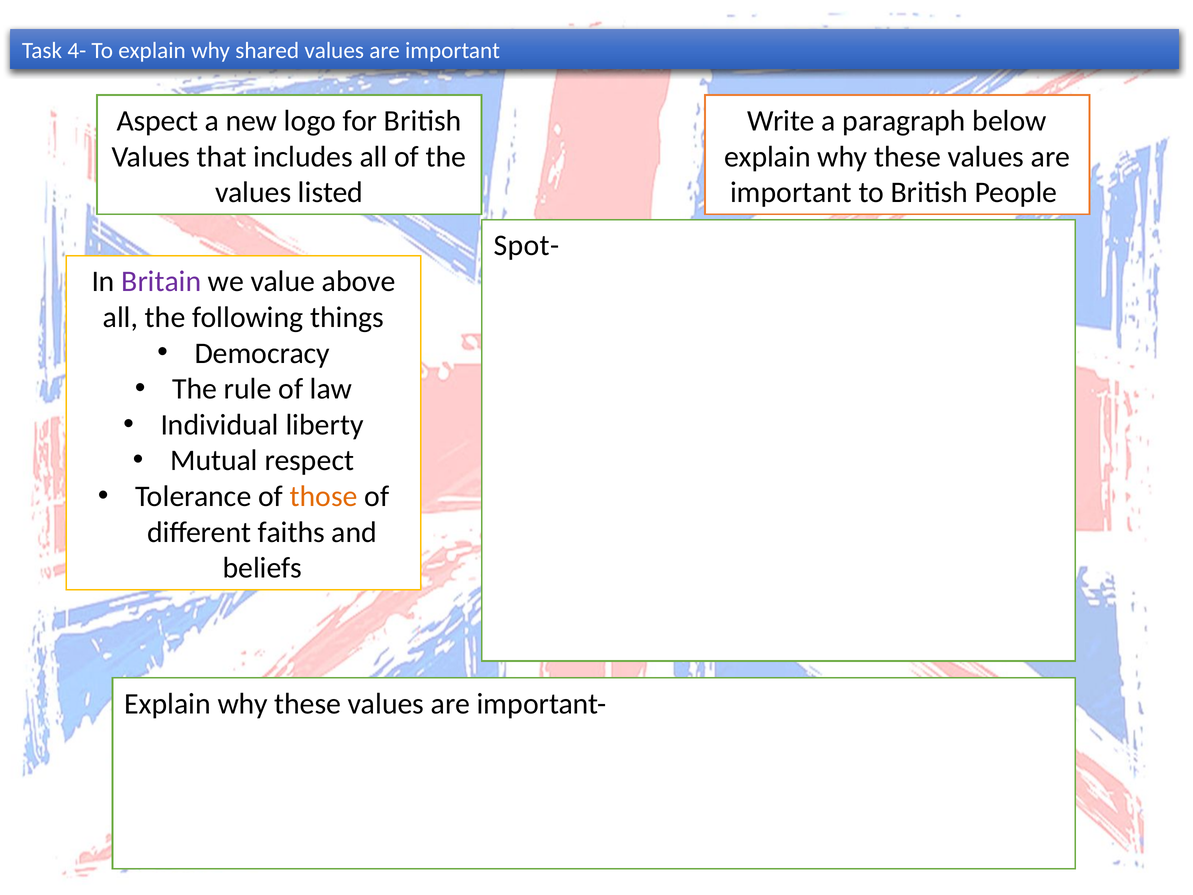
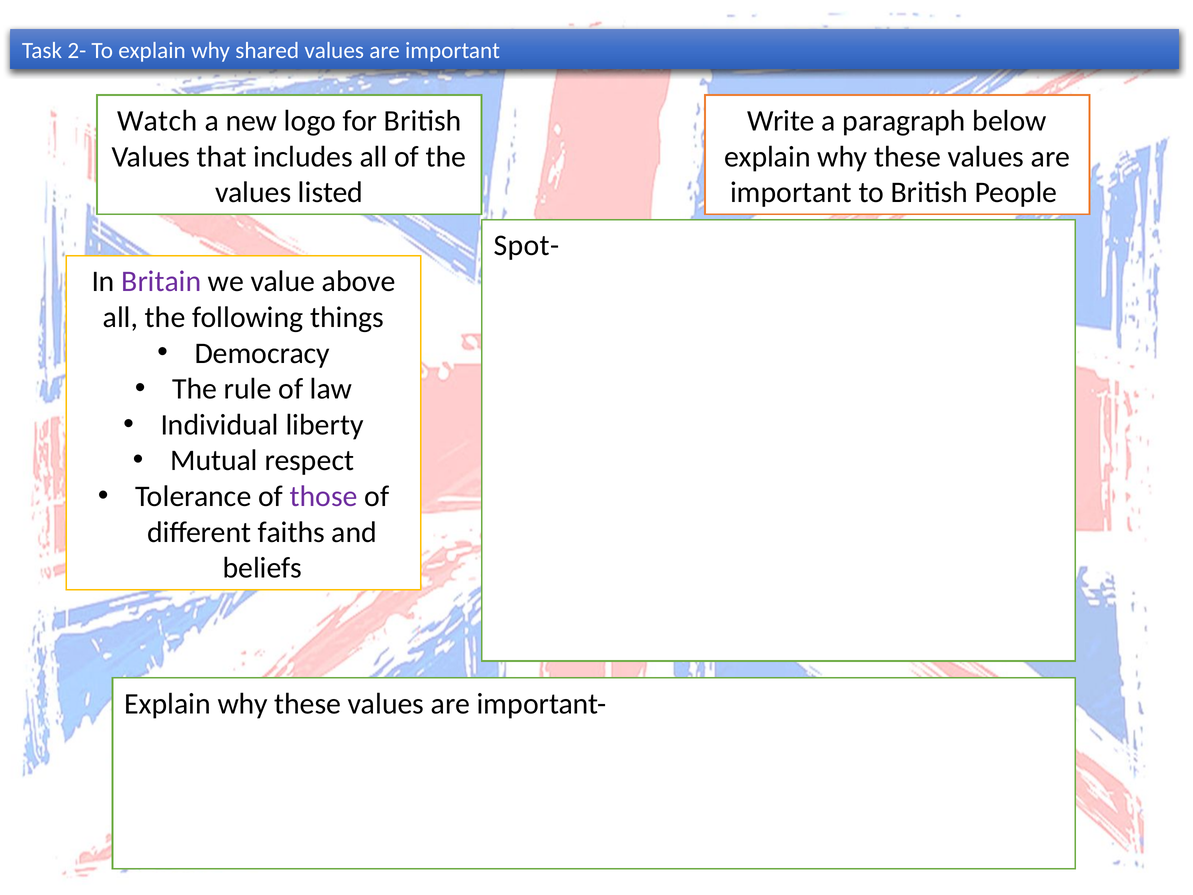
4-: 4- -> 2-
Aspect: Aspect -> Watch
those colour: orange -> purple
